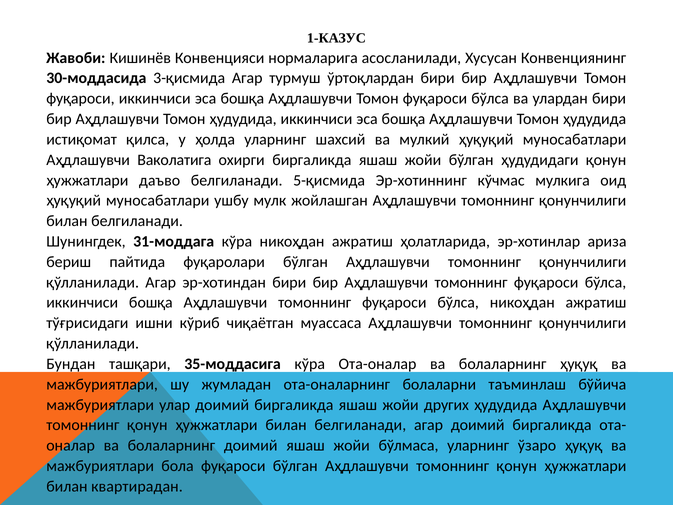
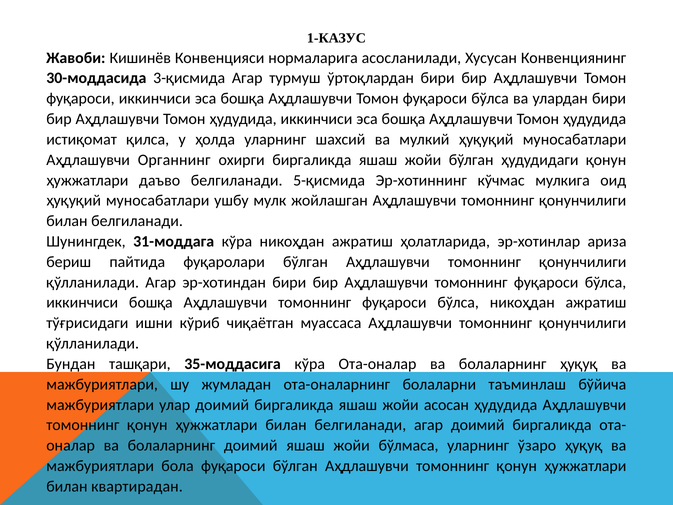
Ваколатига: Ваколатига -> Органнинг
других: других -> асосан
